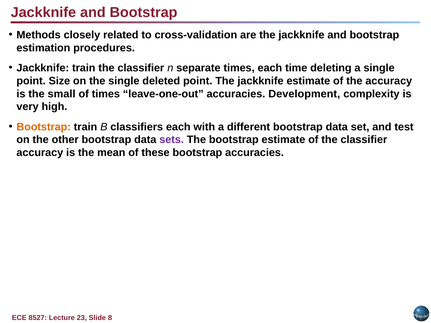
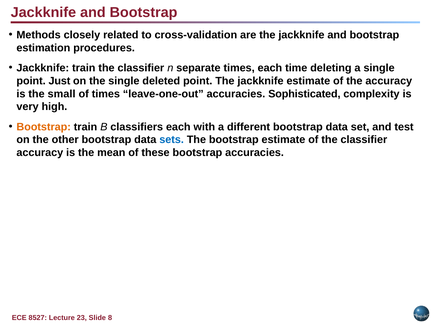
Size: Size -> Just
Development: Development -> Sophisticated
sets colour: purple -> blue
